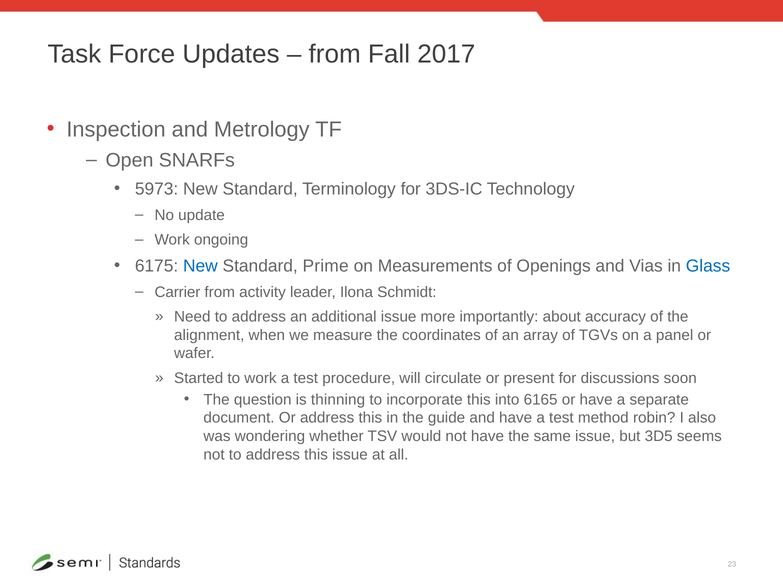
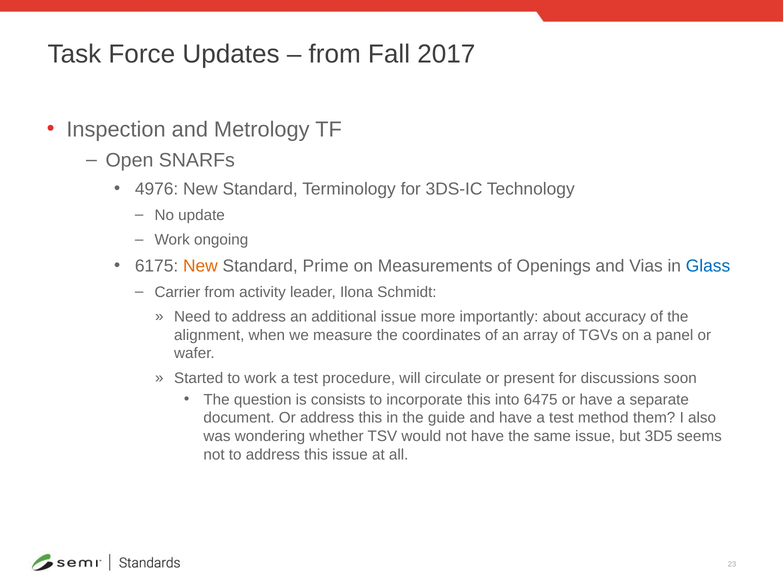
5973: 5973 -> 4976
New at (200, 266) colour: blue -> orange
thinning: thinning -> consists
6165: 6165 -> 6475
robin: robin -> them
